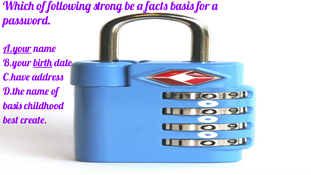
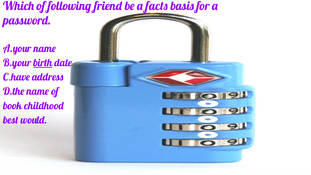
strong: strong -> friend
A.your underline: present -> none
basis at (13, 106): basis -> book
create: create -> would
